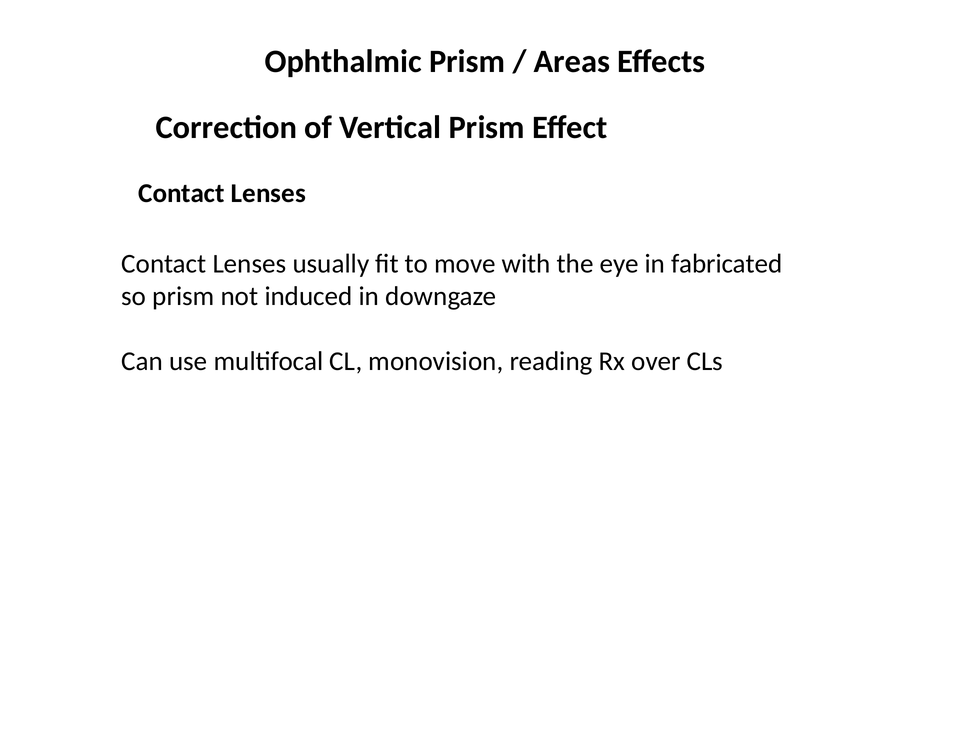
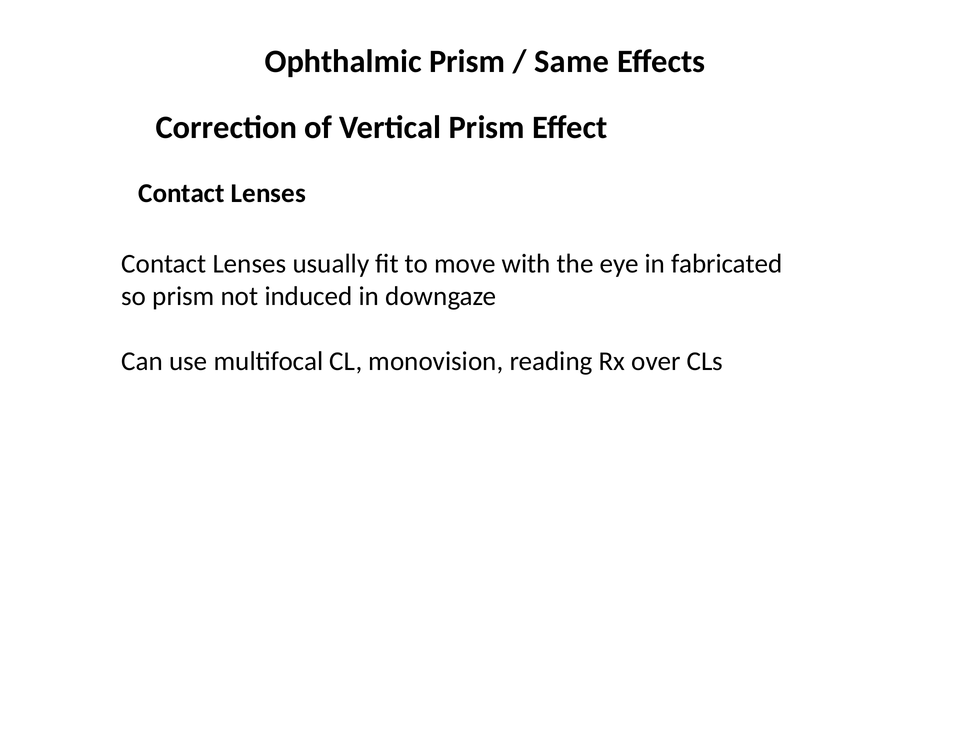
Areas: Areas -> Same
